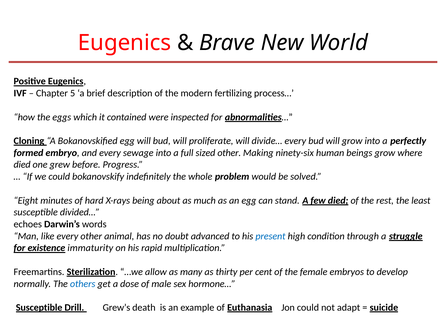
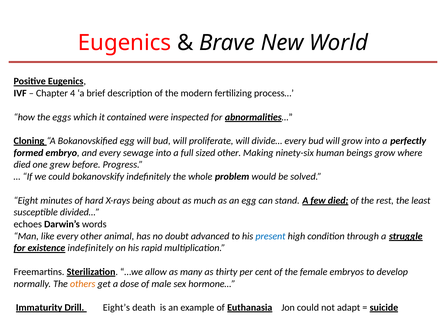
5: 5 -> 4
existence immaturity: immaturity -> indefinitely
others colour: blue -> orange
Susceptible at (39, 307): Susceptible -> Immaturity
Grew’s: Grew’s -> Eight’s
